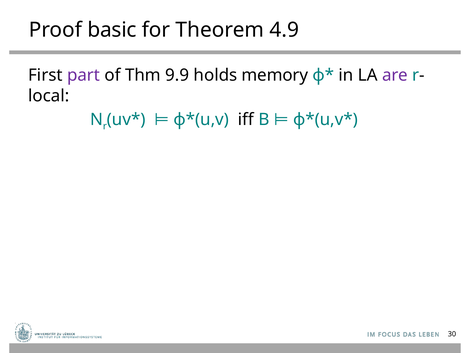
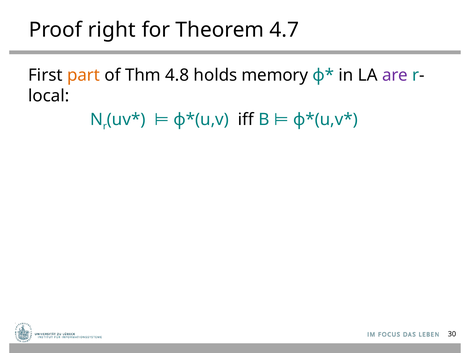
basic: basic -> right
4.9: 4.9 -> 4.7
part colour: purple -> orange
9.9: 9.9 -> 4.8
